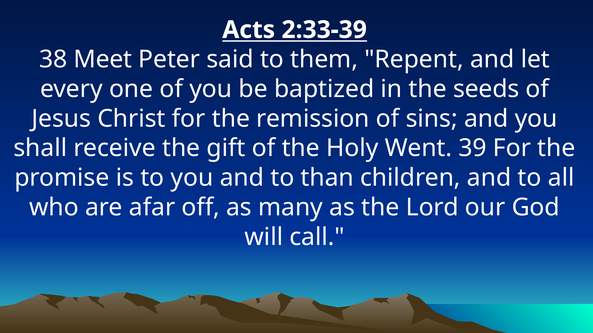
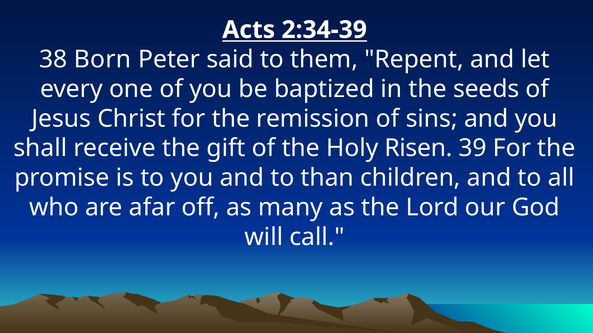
2:33-39: 2:33-39 -> 2:34-39
Meet: Meet -> Born
Went: Went -> Risen
